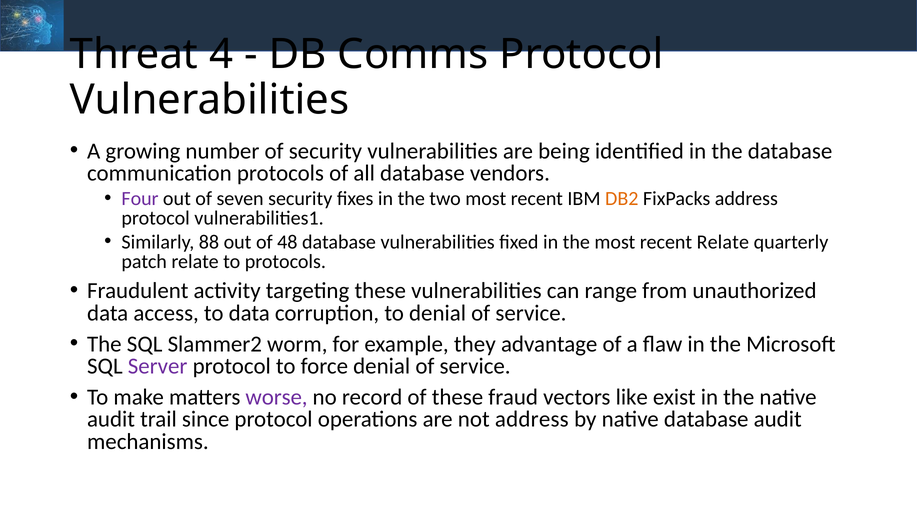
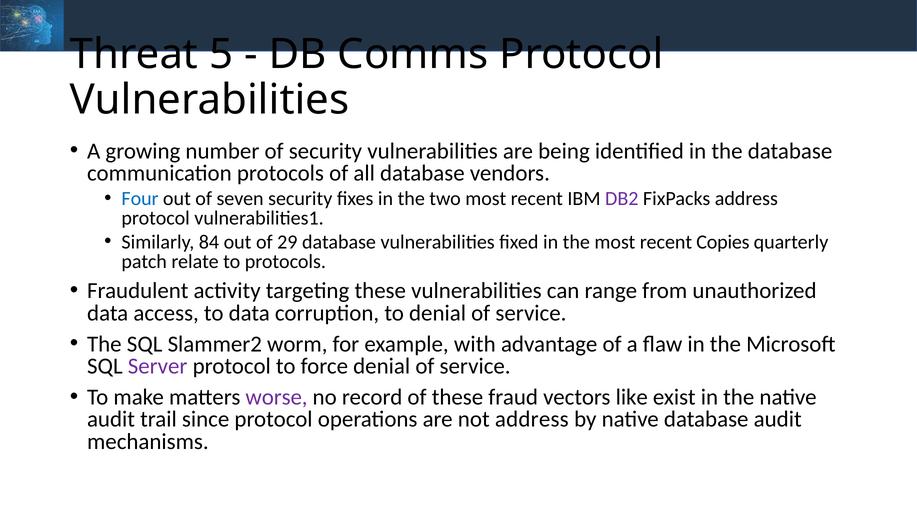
4: 4 -> 5
Four colour: purple -> blue
DB2 colour: orange -> purple
88: 88 -> 84
48: 48 -> 29
recent Relate: Relate -> Copies
they: they -> with
